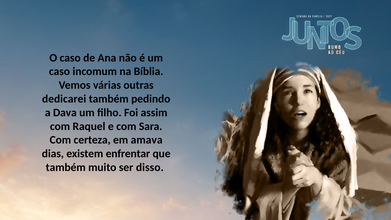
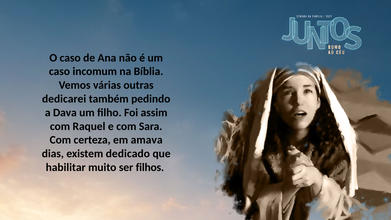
enfrentar: enfrentar -> dedicado
também at (66, 167): também -> habilitar
disso: disso -> filhos
